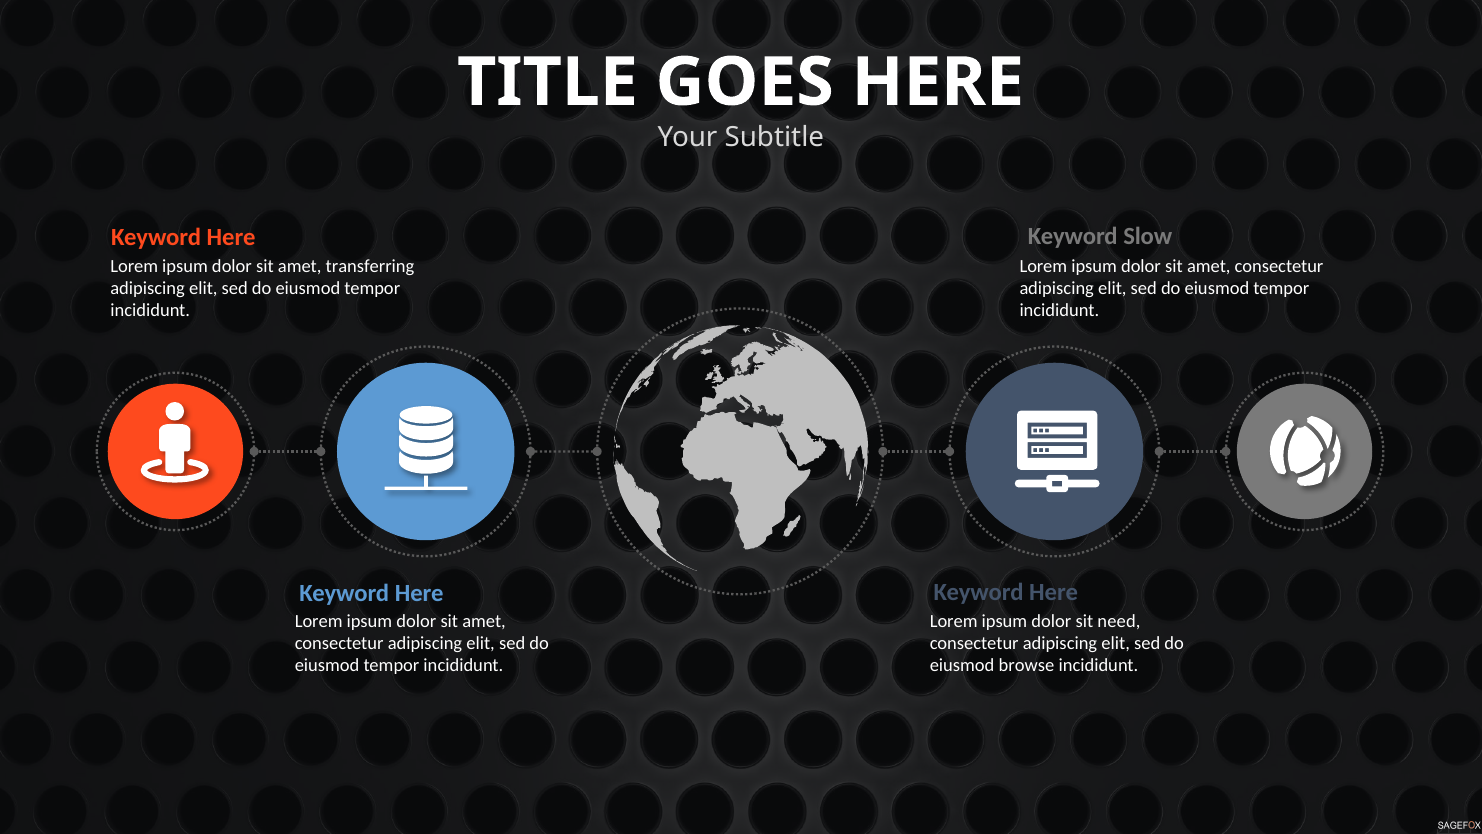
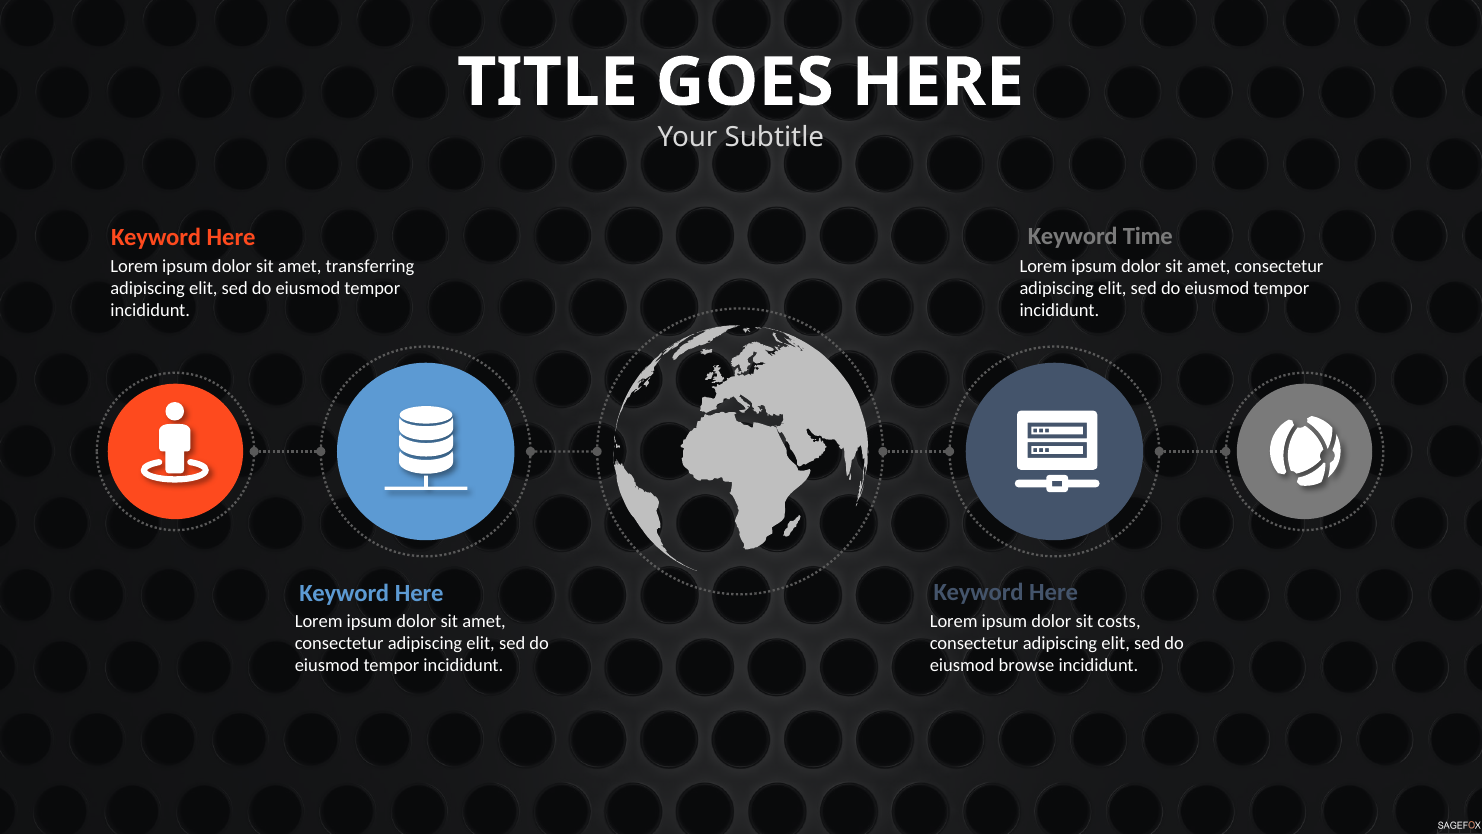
Slow: Slow -> Time
need: need -> costs
